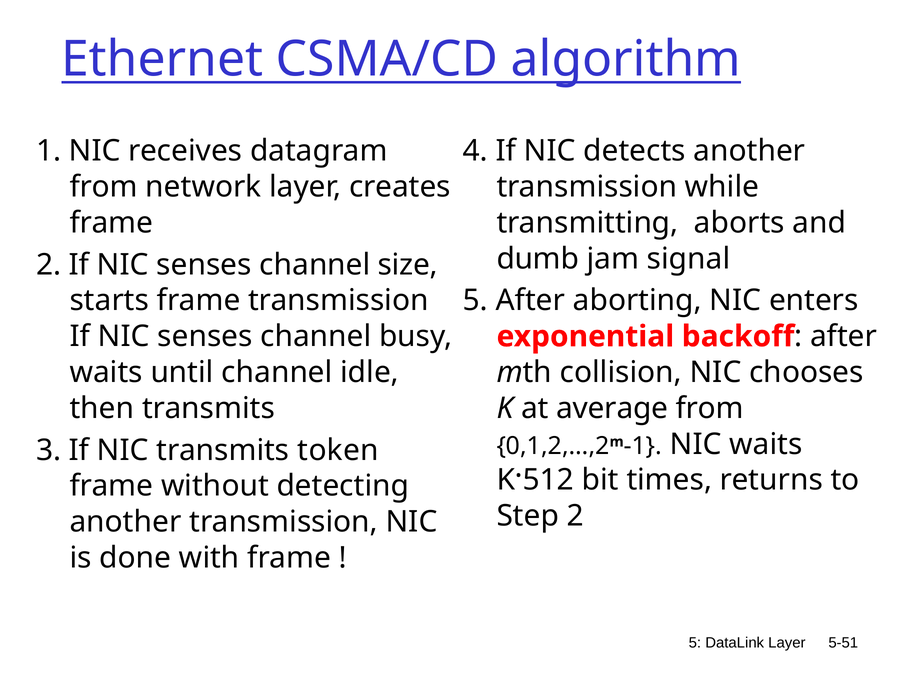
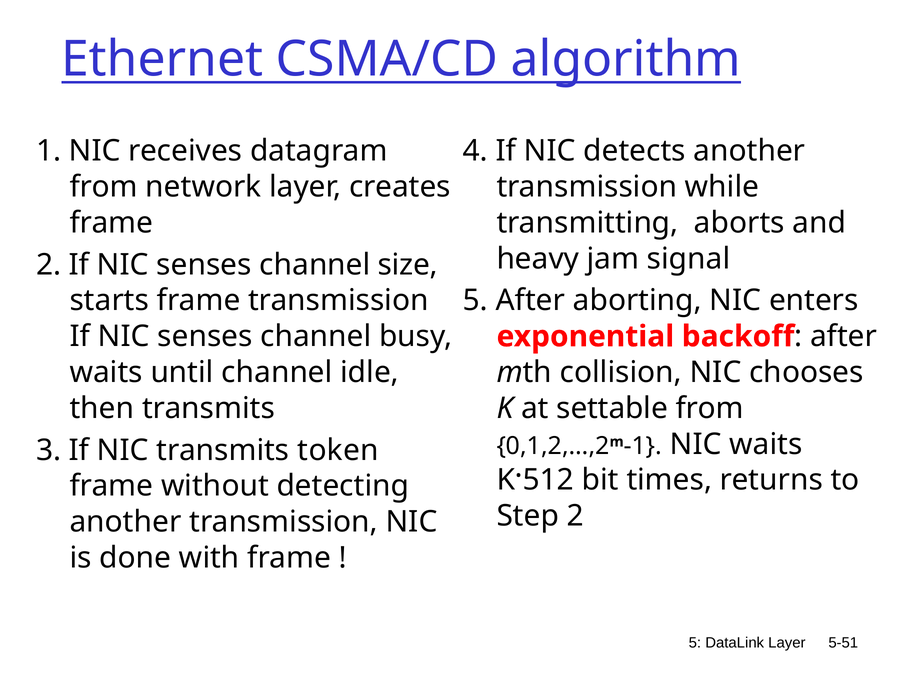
dumb: dumb -> heavy
average: average -> settable
